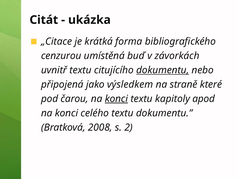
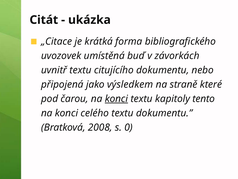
cenzurou: cenzurou -> uvozovek
dokumentu at (163, 70) underline: present -> none
apod: apod -> tento
2: 2 -> 0
